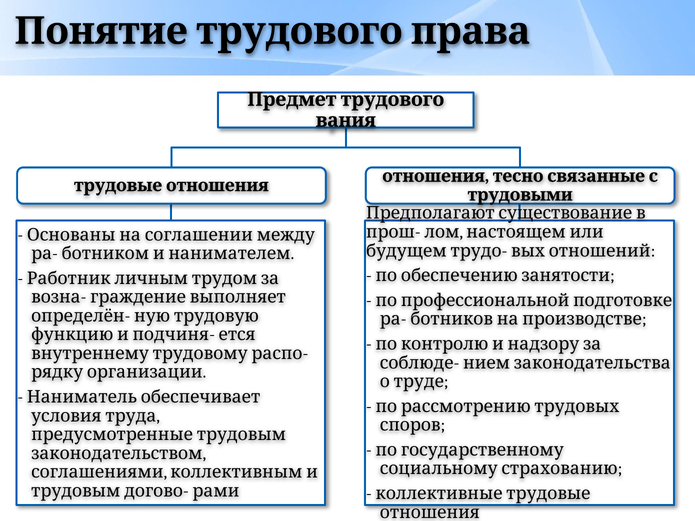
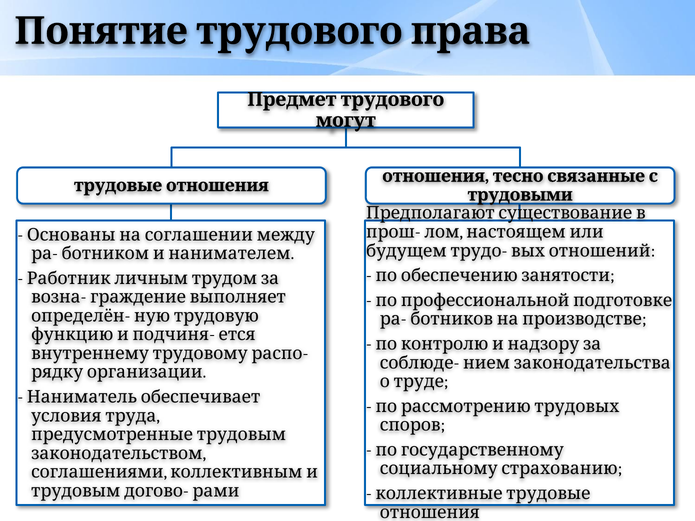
вания: вания -> могут
